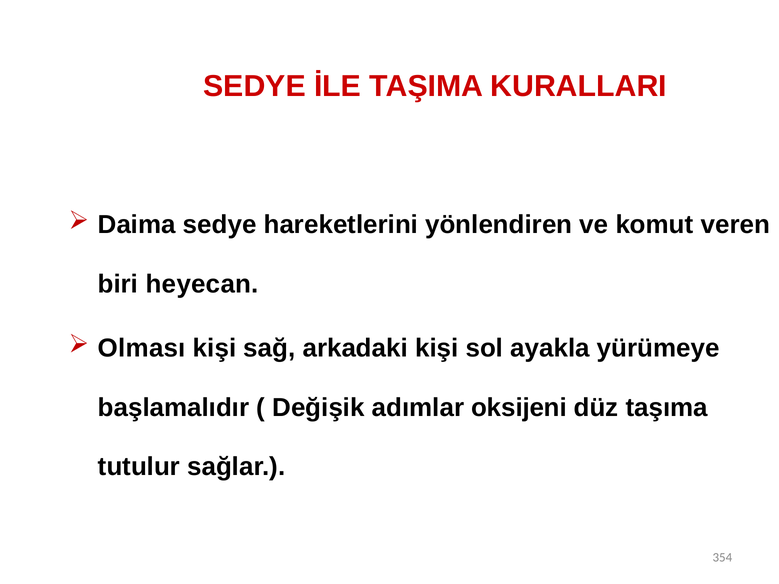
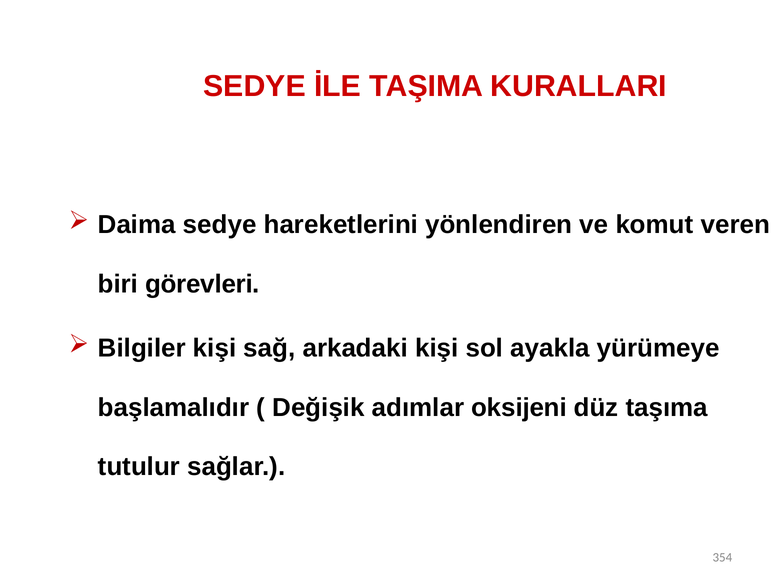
heyecan: heyecan -> görevleri
Olması: Olması -> Bilgiler
